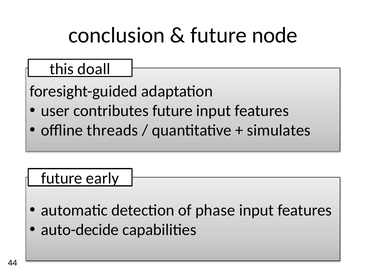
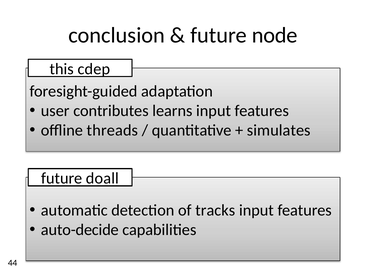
doall: doall -> cdep
contributes future: future -> learns
early: early -> doall
phase: phase -> tracks
